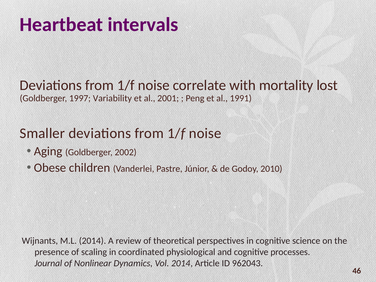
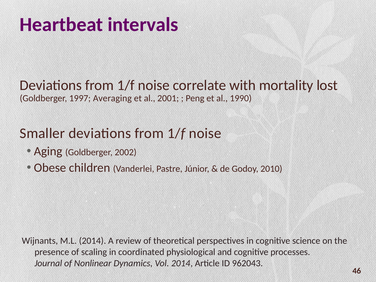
Variability: Variability -> Averaging
1991: 1991 -> 1990
